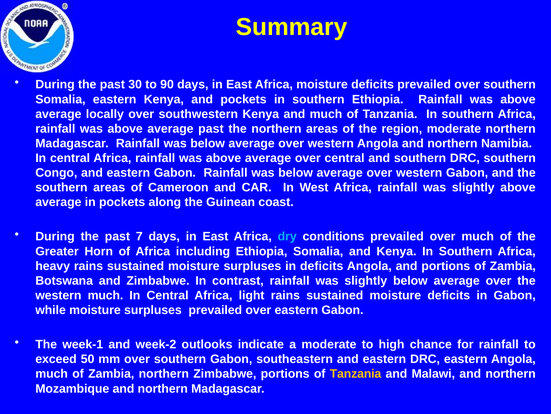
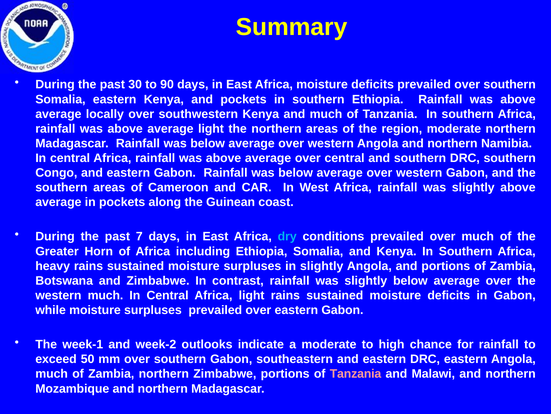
average past: past -> light
in deficits: deficits -> slightly
Tanzania at (356, 373) colour: yellow -> pink
